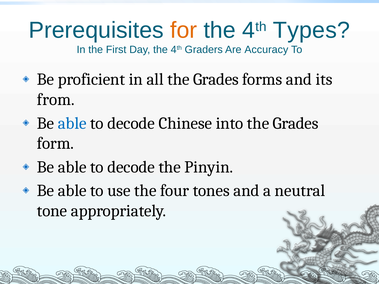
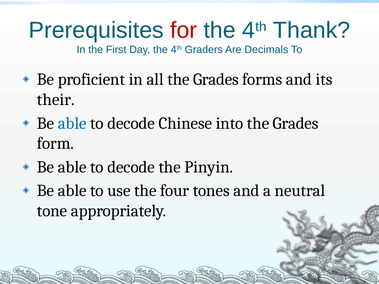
for colour: orange -> red
Types: Types -> Thank
Accuracy: Accuracy -> Decimals
from: from -> their
